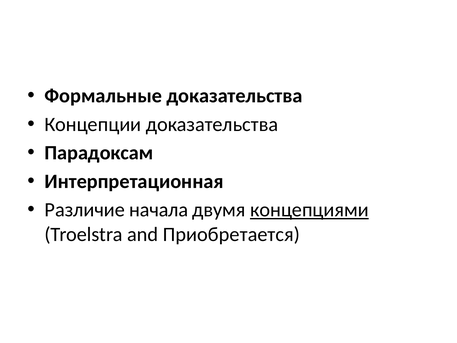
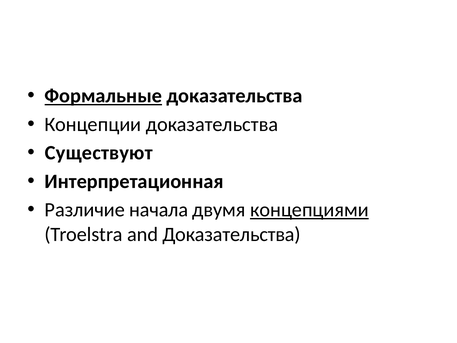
Формальные underline: none -> present
Парадоксам: Парадоксам -> Существуют
and Приобретается: Приобретается -> Доказательства
